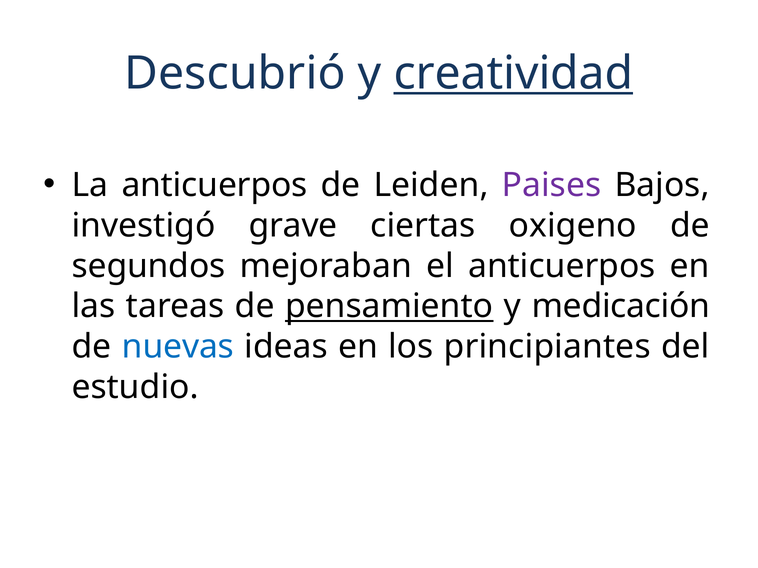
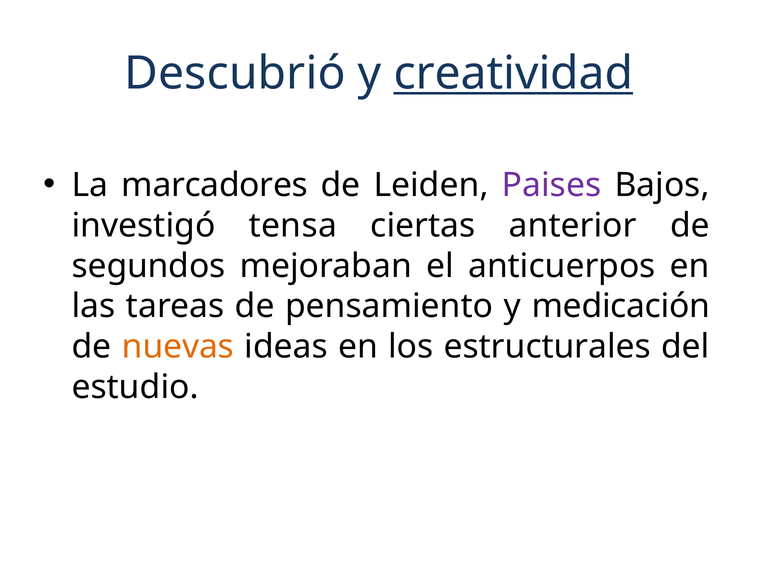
La anticuerpos: anticuerpos -> marcadores
grave: grave -> tensa
oxigeno: oxigeno -> anterior
pensamiento underline: present -> none
nuevas colour: blue -> orange
principiantes: principiantes -> estructurales
